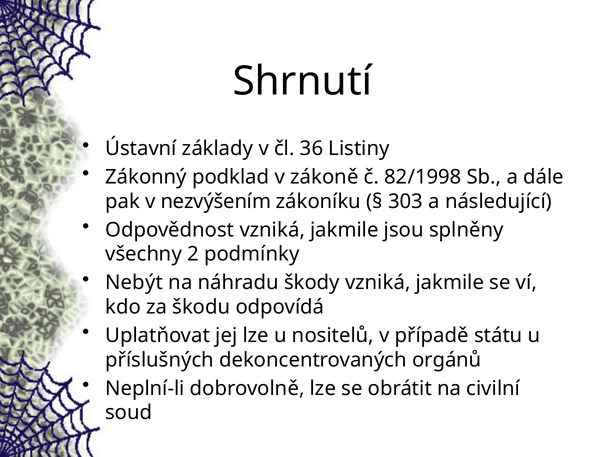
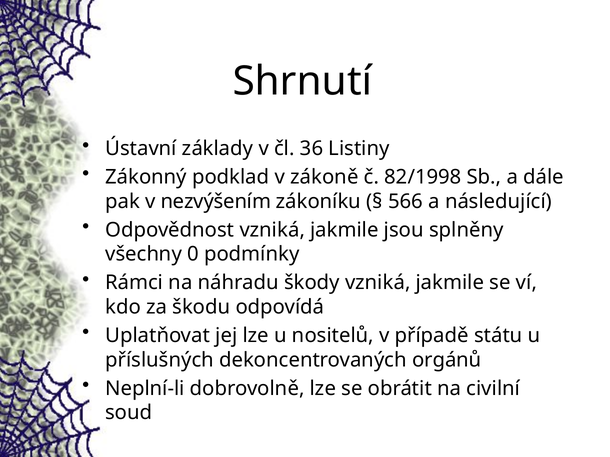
303: 303 -> 566
2: 2 -> 0
Nebýt: Nebýt -> Rámci
